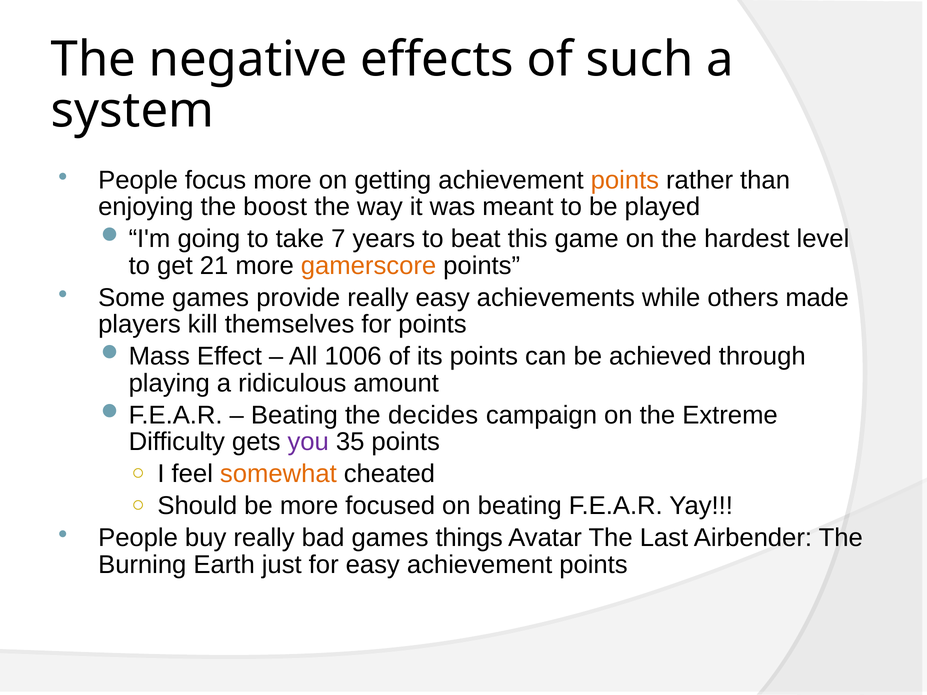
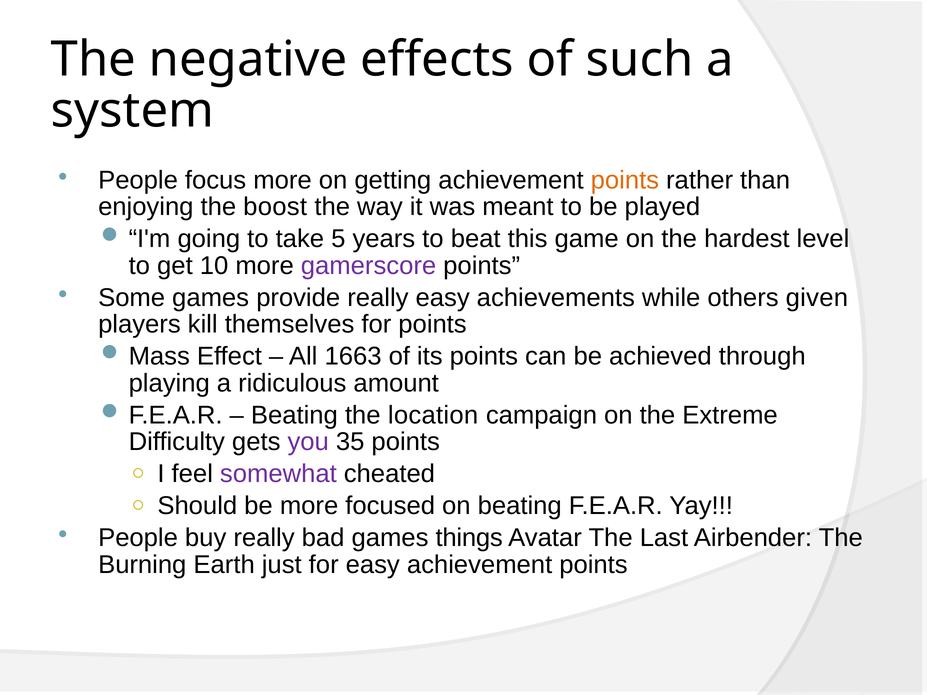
7: 7 -> 5
21: 21 -> 10
gamerscore colour: orange -> purple
made: made -> given
1006: 1006 -> 1663
decides: decides -> location
somewhat colour: orange -> purple
